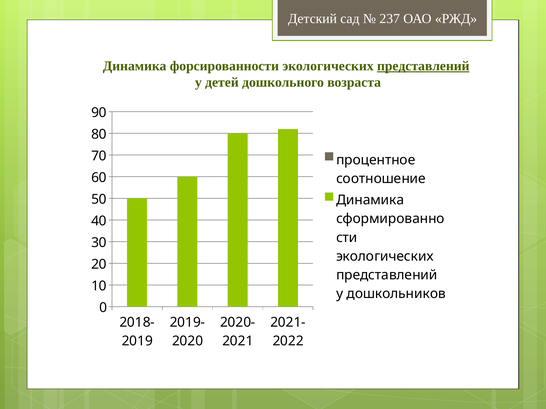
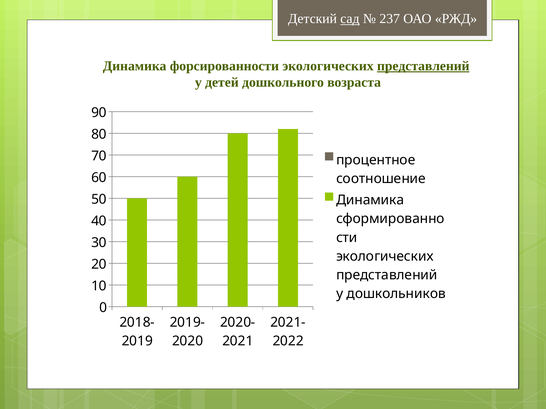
сад underline: none -> present
